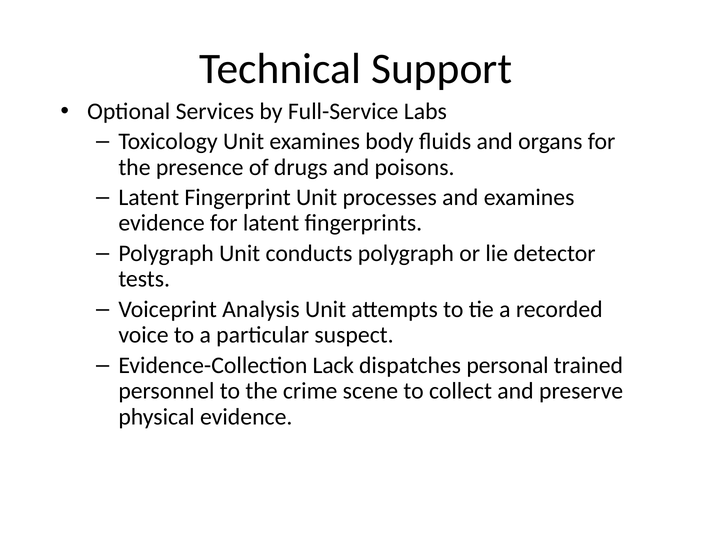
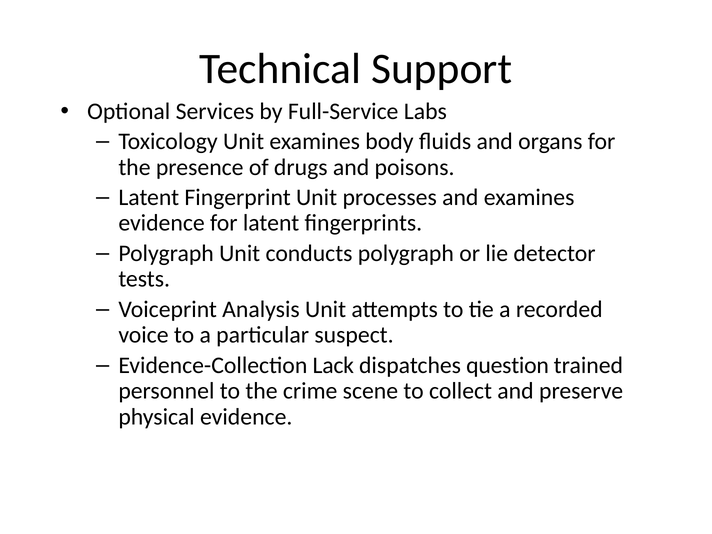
personal: personal -> question
